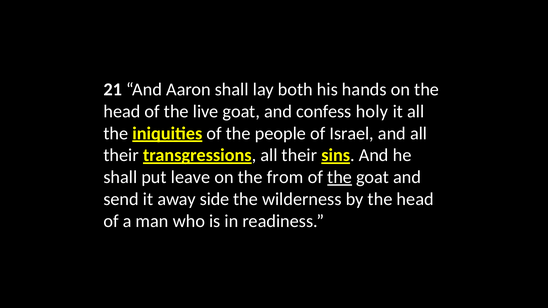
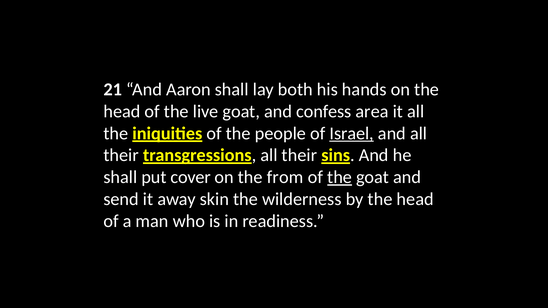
holy: holy -> area
Israel underline: none -> present
leave: leave -> cover
side: side -> skin
